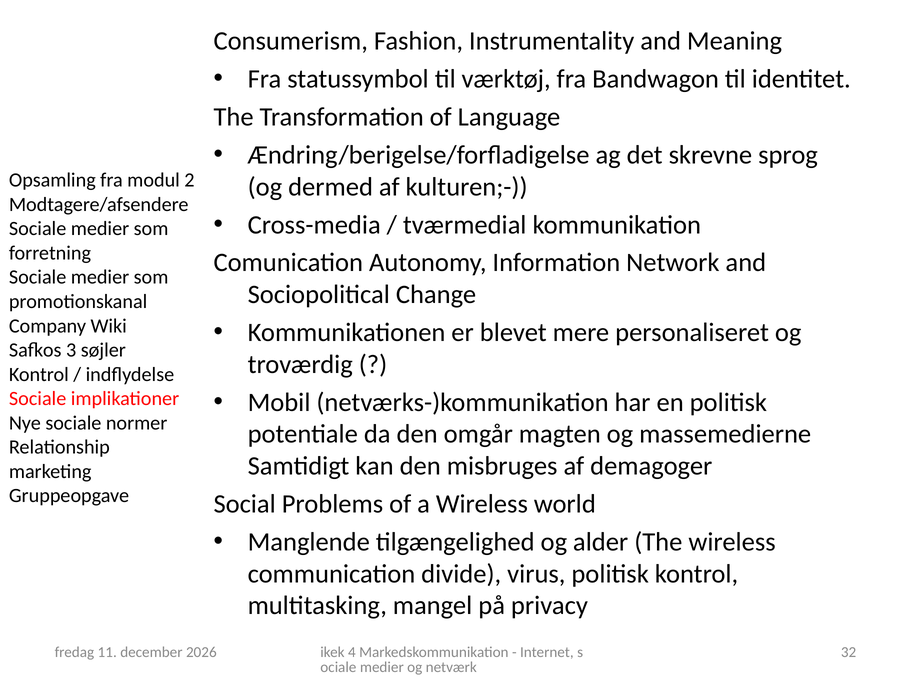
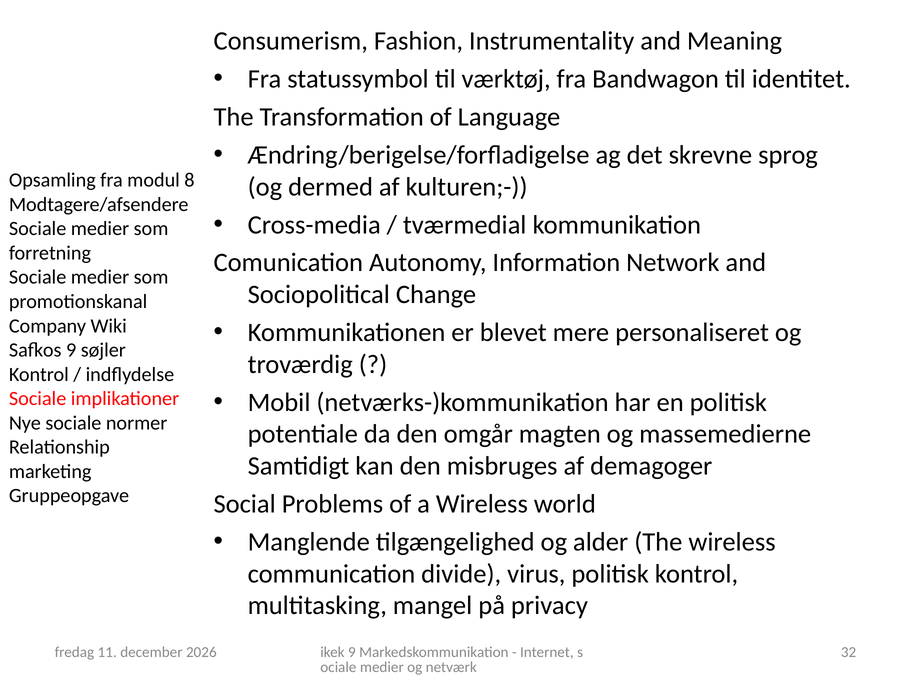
2: 2 -> 8
Safkos 3: 3 -> 9
ikek 4: 4 -> 9
